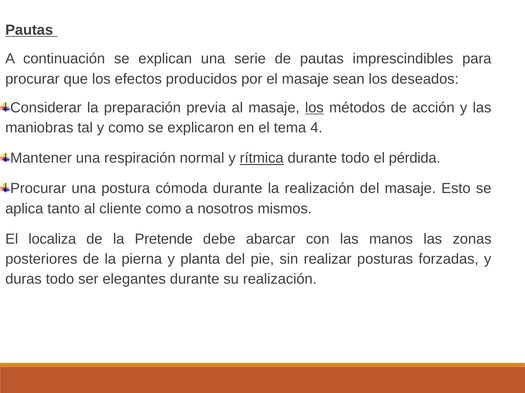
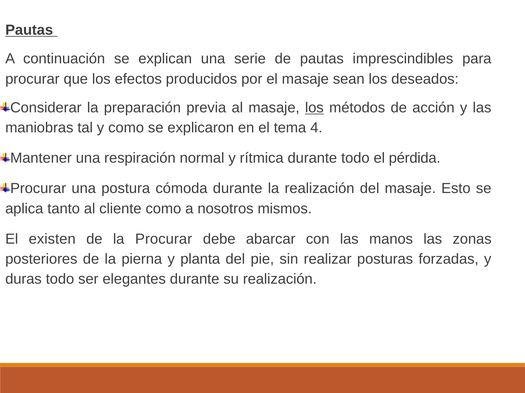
rítmica underline: present -> none
localiza: localiza -> existen
la Pretende: Pretende -> Procurar
